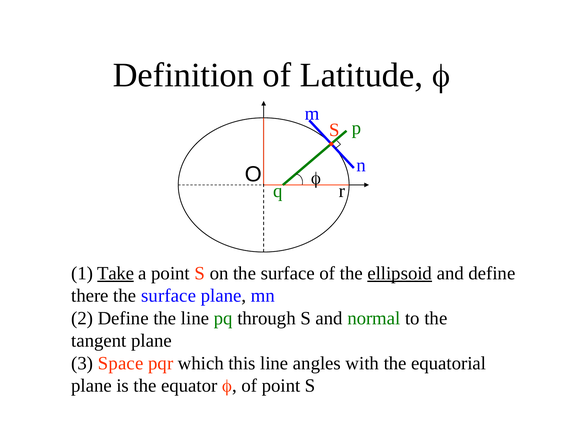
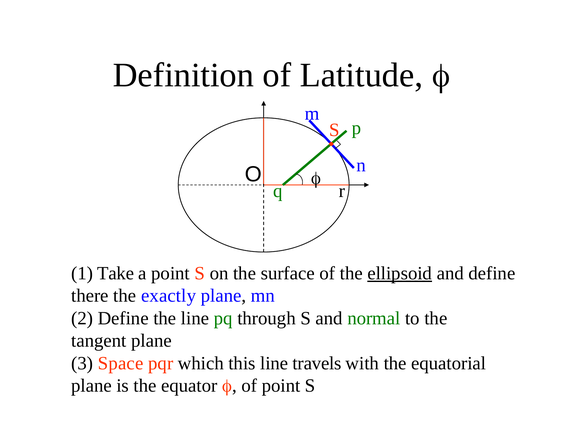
Take underline: present -> none
there the surface: surface -> exactly
angles: angles -> travels
